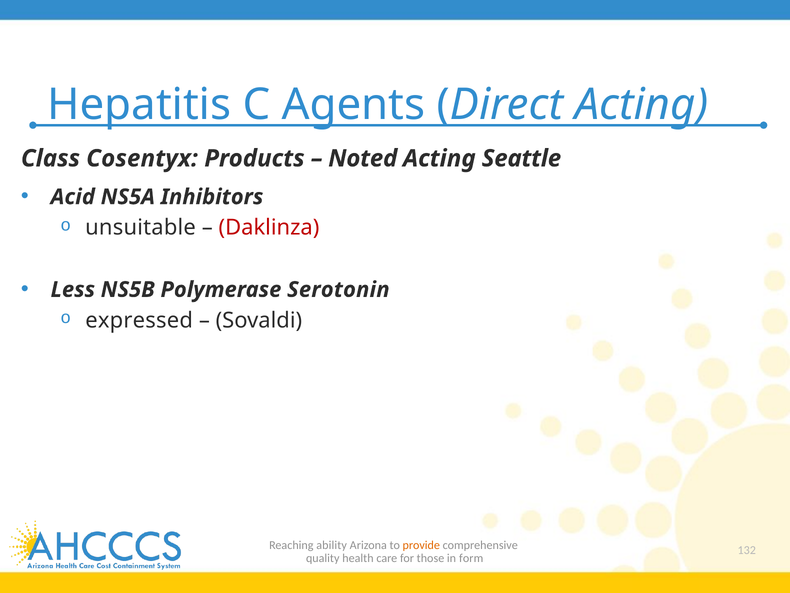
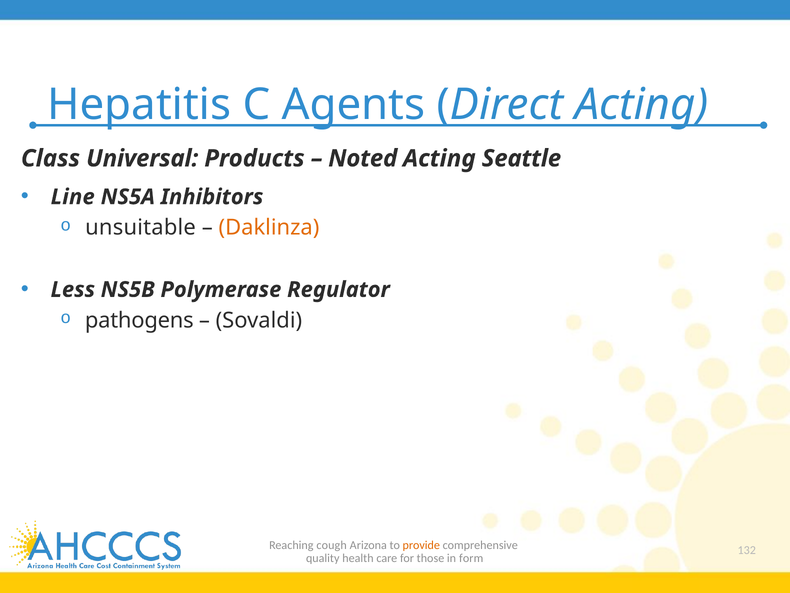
Cosentyx: Cosentyx -> Universal
Acid: Acid -> Line
Daklinza colour: red -> orange
Serotonin: Serotonin -> Regulator
expressed: expressed -> pathogens
ability: ability -> cough
